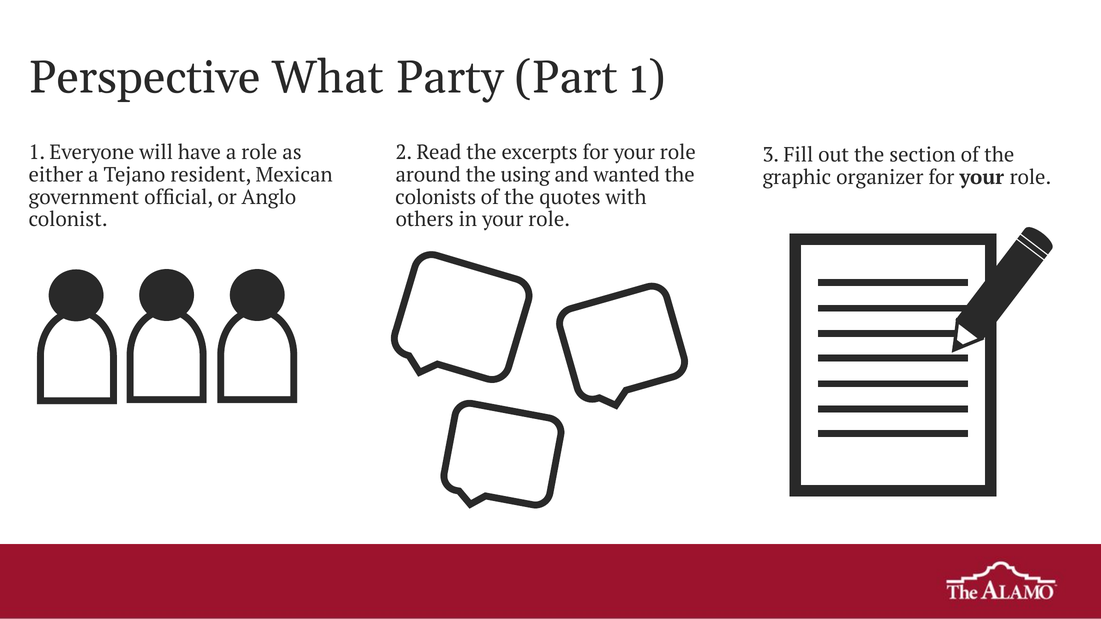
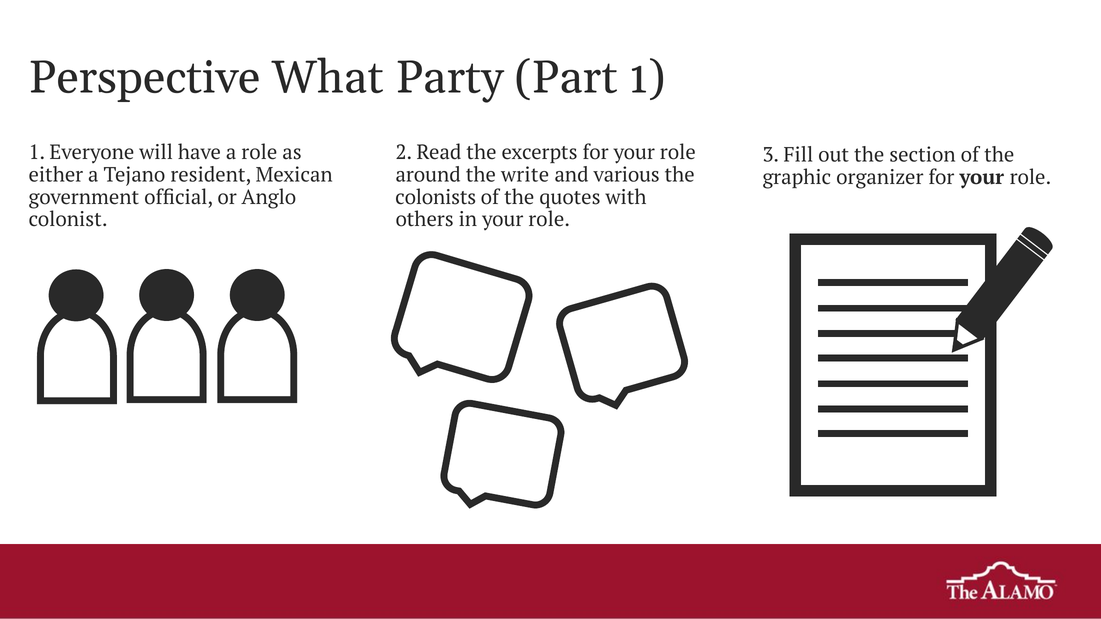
using: using -> write
wanted: wanted -> various
